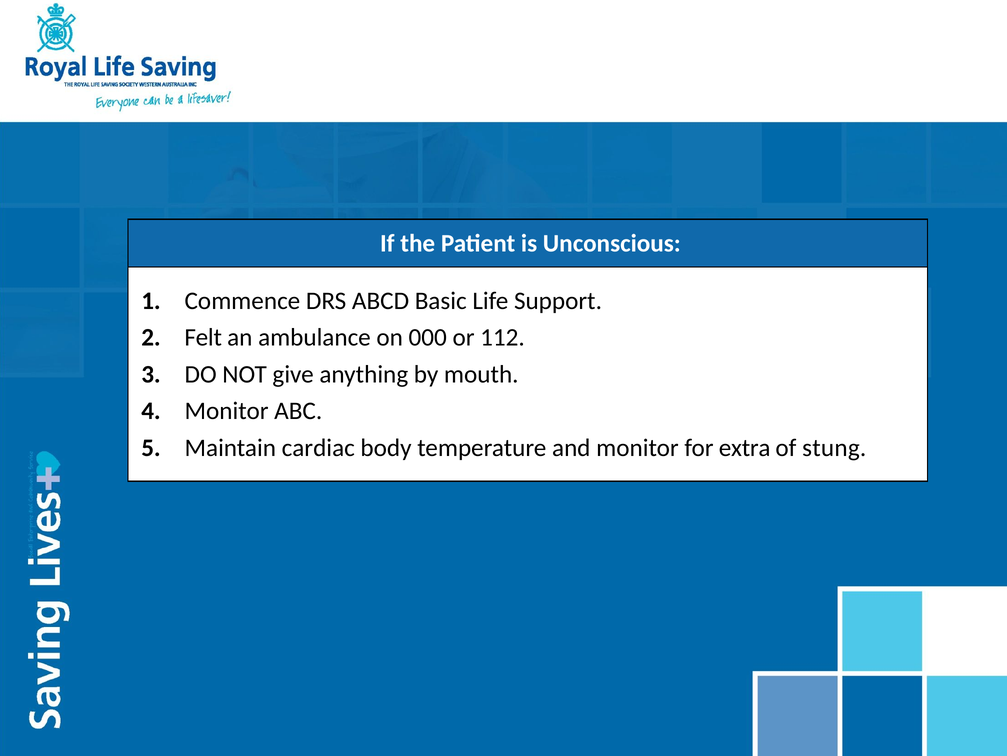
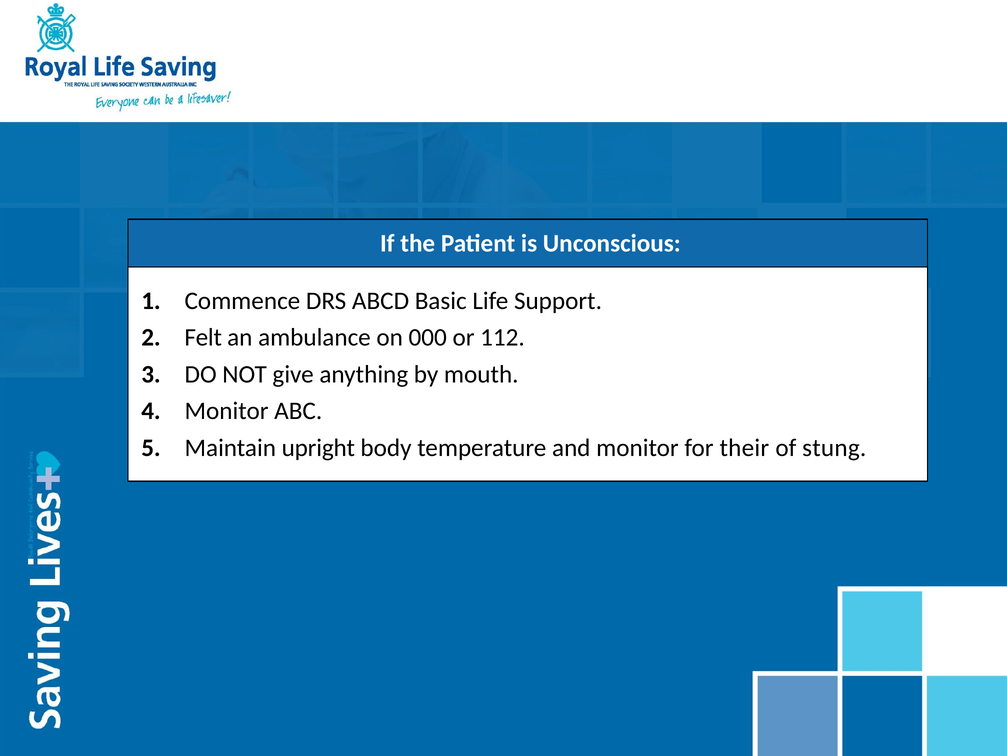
cardiac: cardiac -> upright
extra: extra -> their
